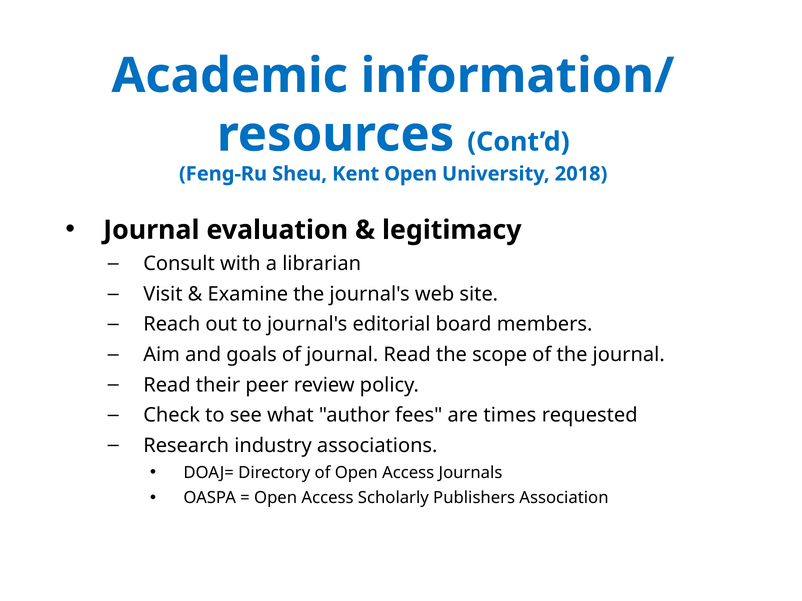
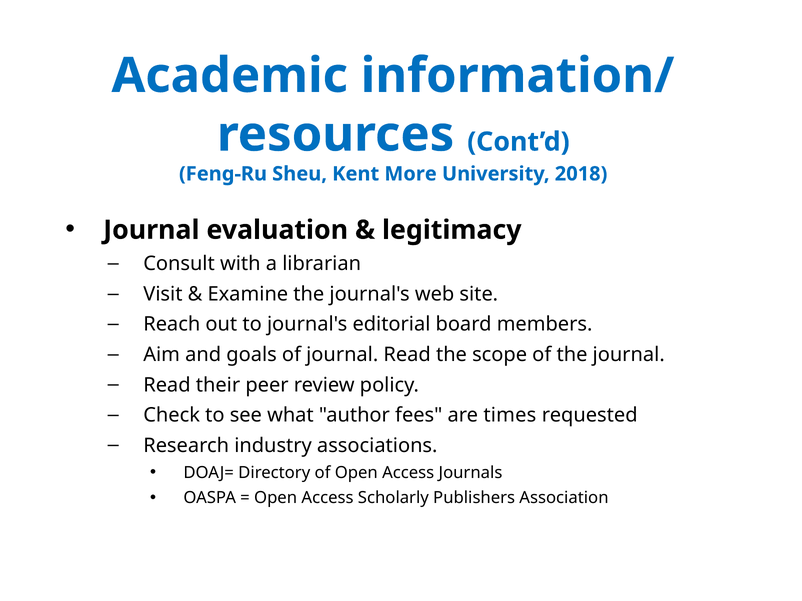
Kent Open: Open -> More
